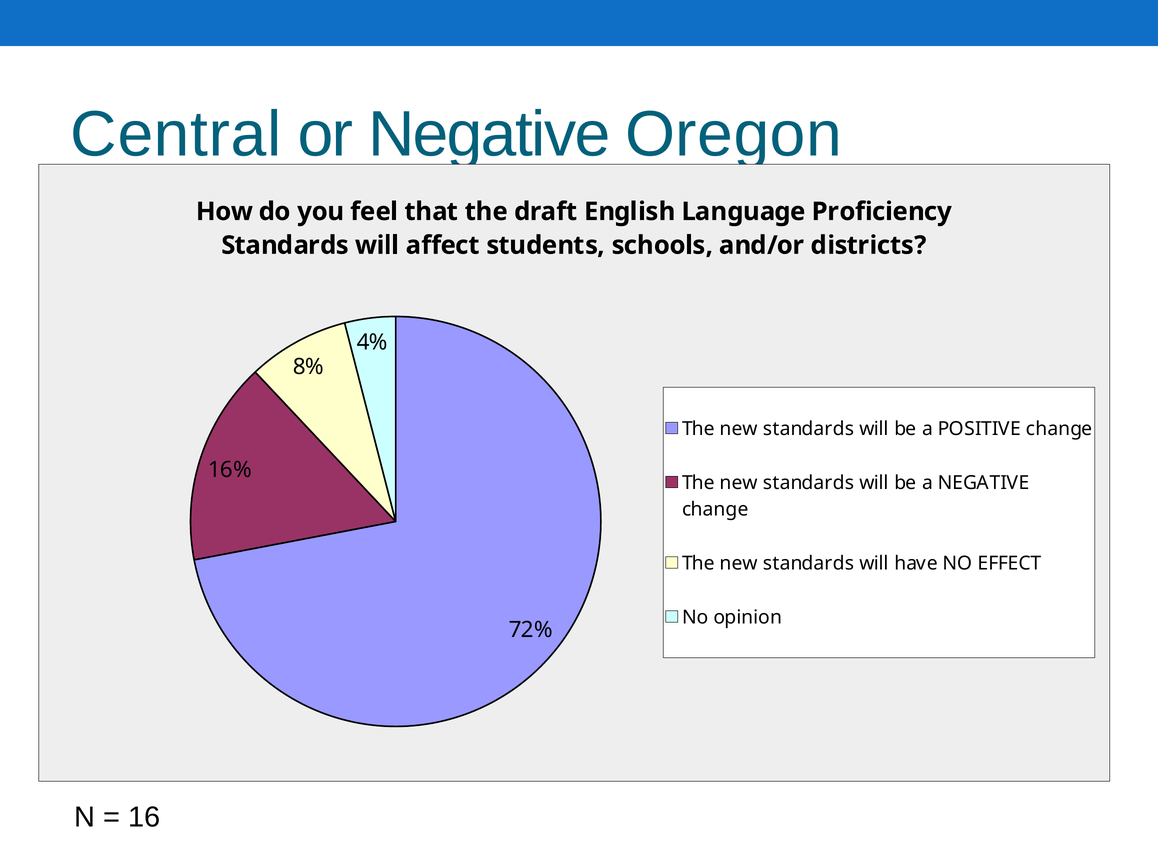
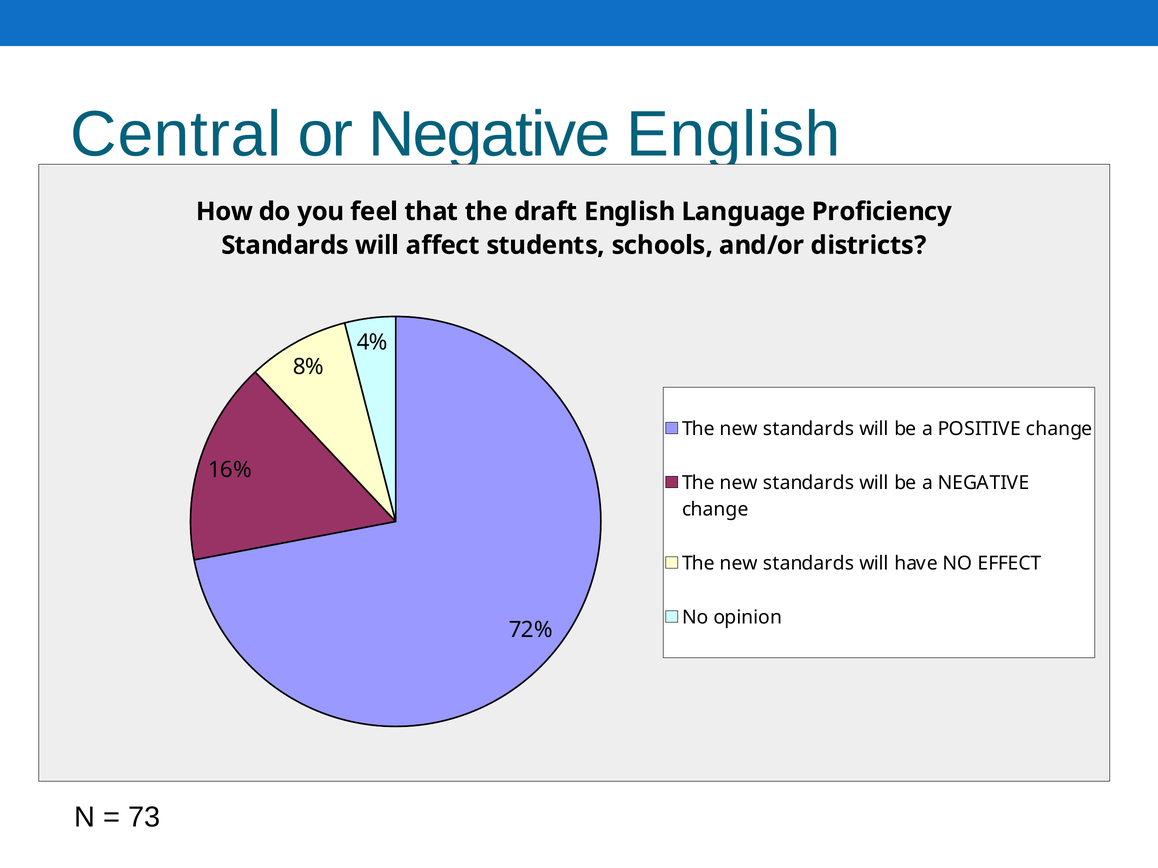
Negative Oregon: Oregon -> English
16: 16 -> 73
